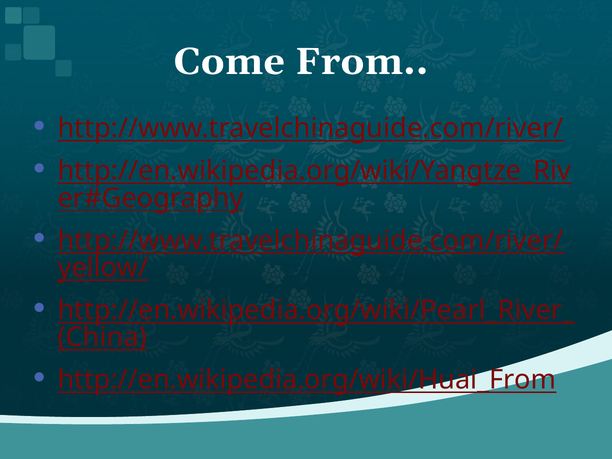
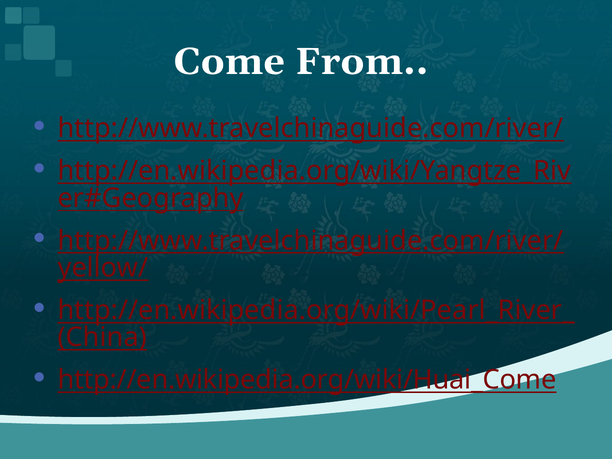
http://en.wikipedia.org/wiki/Huai_From: http://en.wikipedia.org/wiki/Huai_From -> http://en.wikipedia.org/wiki/Huai_Come
